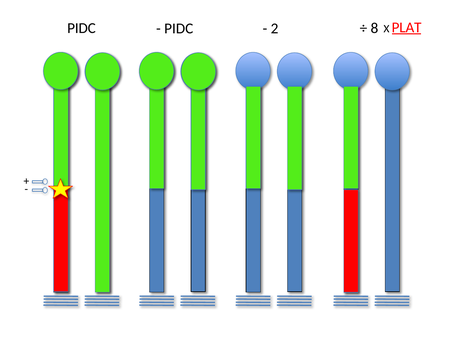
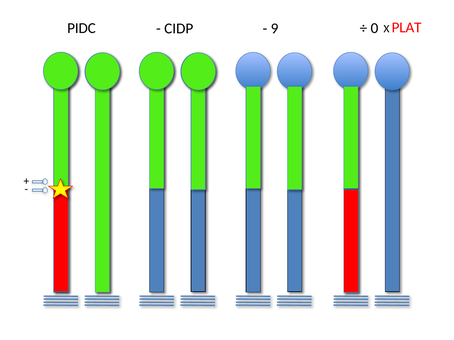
PIDC at (179, 29): PIDC -> CIDP
2: 2 -> 9
8: 8 -> 0
PLAT underline: present -> none
